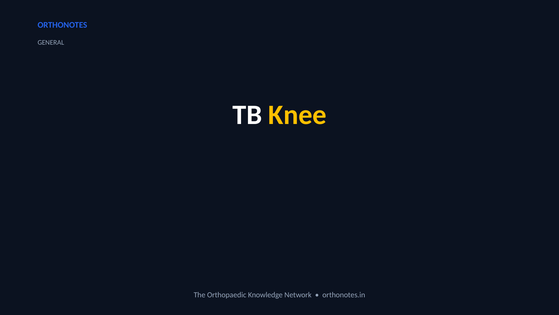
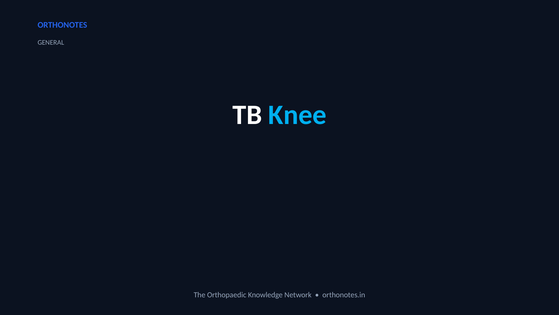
Knee colour: yellow -> light blue
